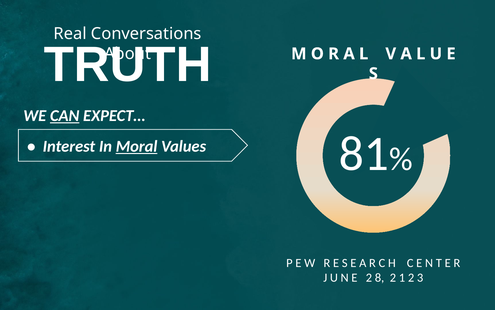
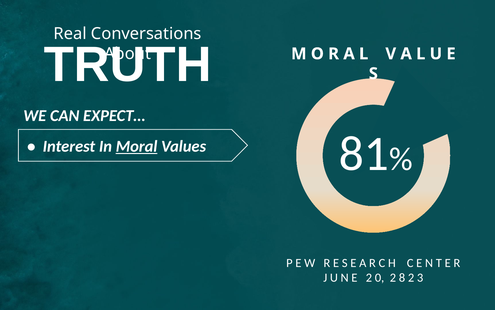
CAN underline: present -> none
8: 8 -> 0
1: 1 -> 8
